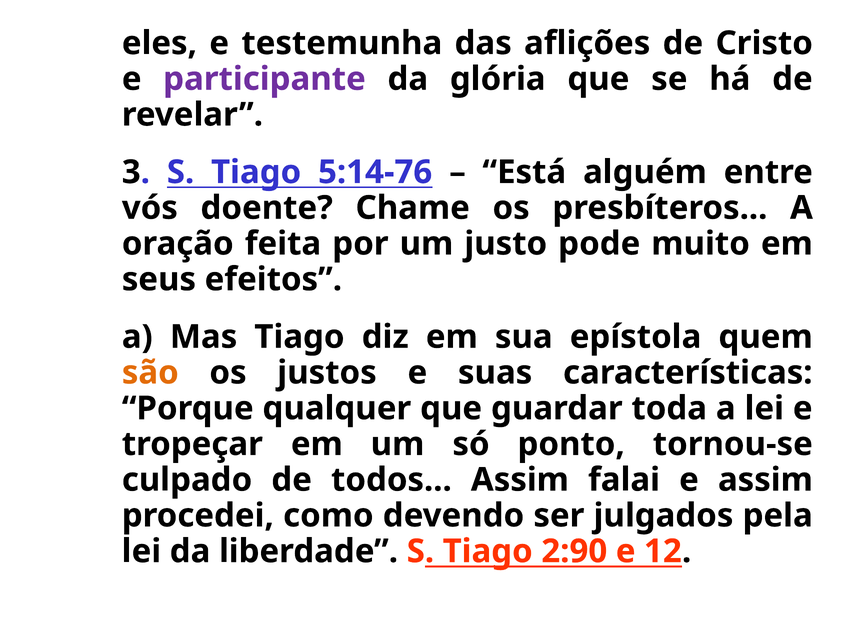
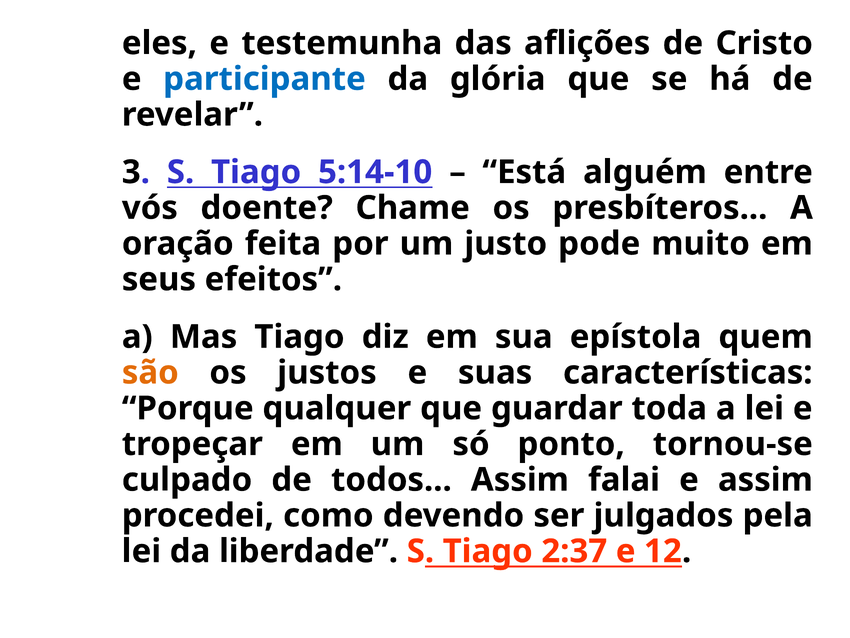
participante colour: purple -> blue
5:14-76: 5:14-76 -> 5:14-10
2:90: 2:90 -> 2:37
